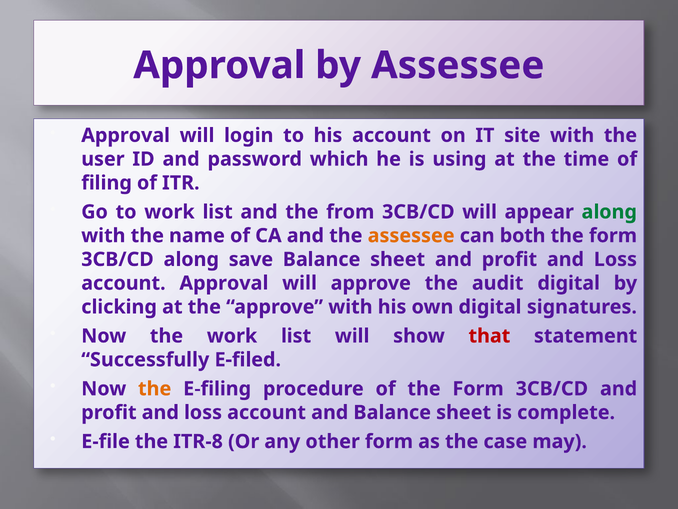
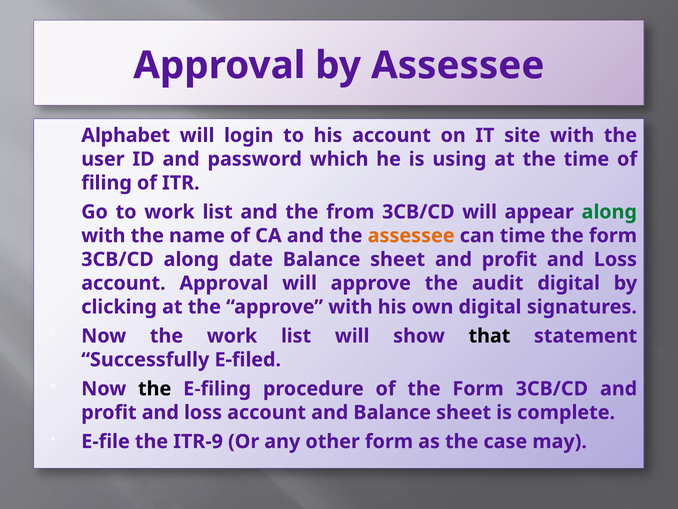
Approval at (126, 135): Approval -> Alphabet
can both: both -> time
save: save -> date
that colour: red -> black
the at (155, 388) colour: orange -> black
ITR-8: ITR-8 -> ITR-9
